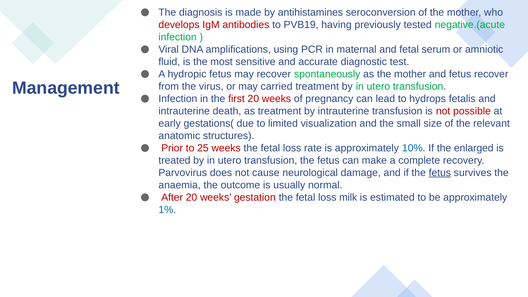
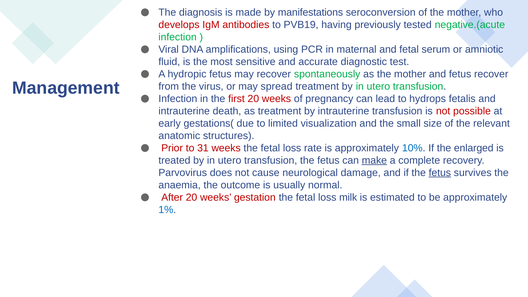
antihistamines: antihistamines -> manifestations
carried: carried -> spread
25: 25 -> 31
make underline: none -> present
